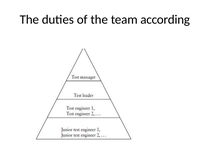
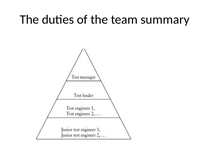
according: according -> summary
